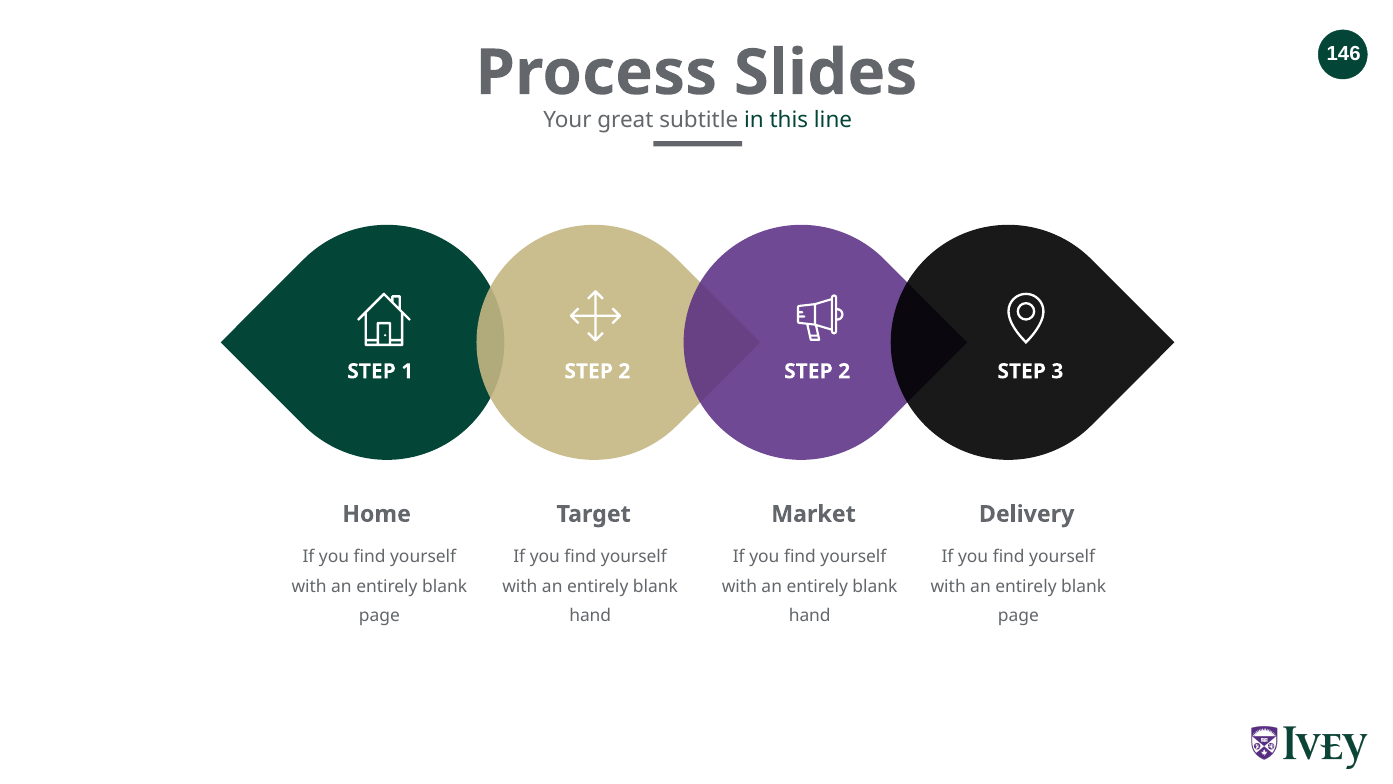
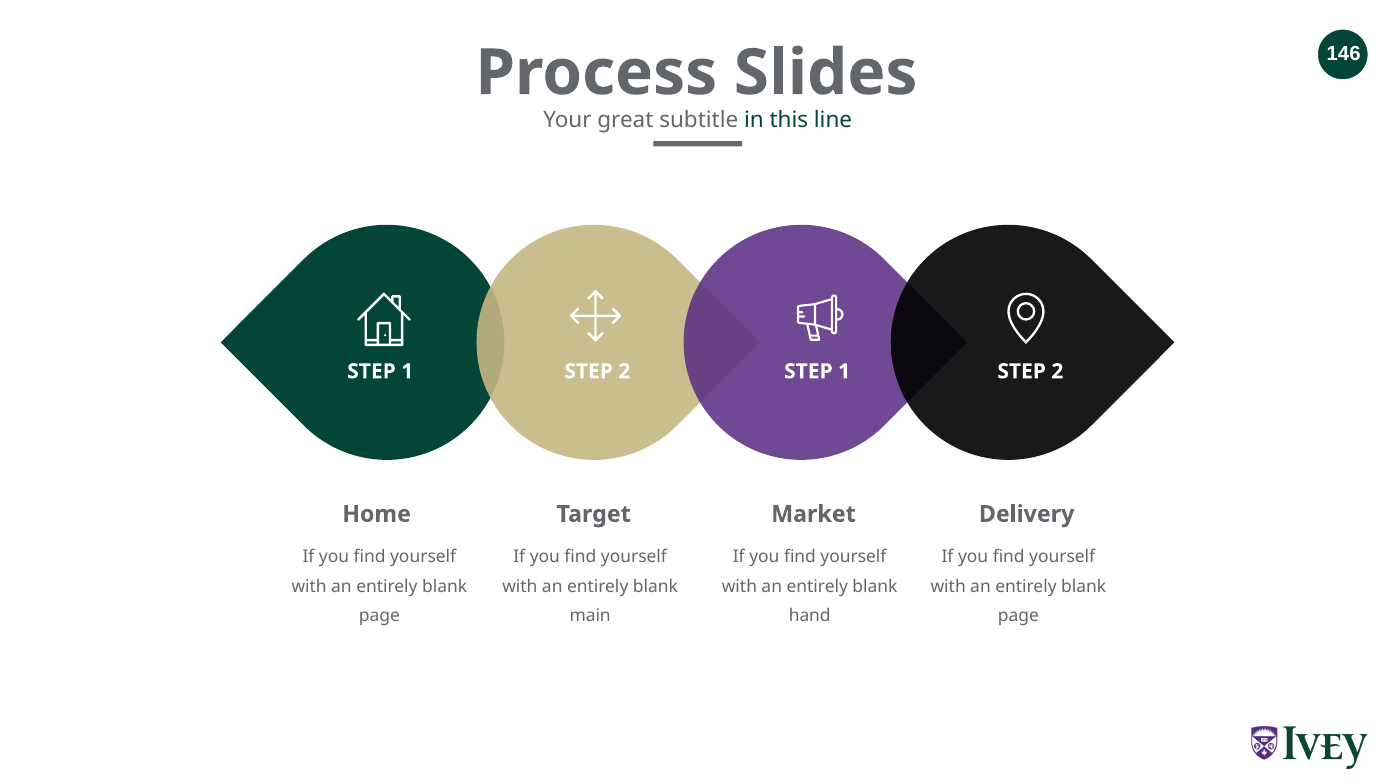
2 at (844, 371): 2 -> 1
3 at (1057, 371): 3 -> 2
hand at (590, 616): hand -> main
